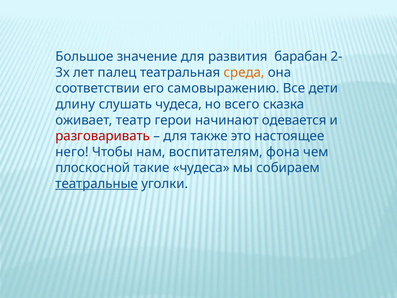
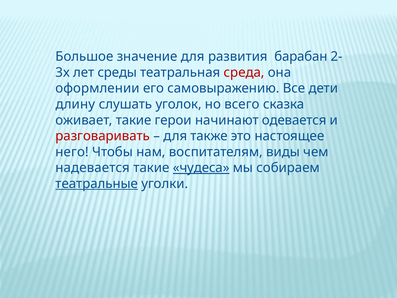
палец: палец -> среды
среда colour: orange -> red
соответствии: соответствии -> оформлении
слушать чудеса: чудеса -> уголок
оживает театр: театр -> такие
фона: фона -> виды
плоскосной: плоскосной -> надевается
чудеса at (201, 168) underline: none -> present
